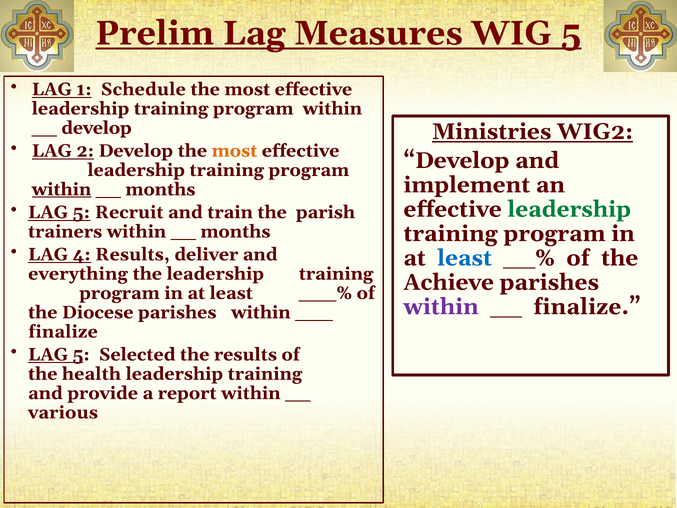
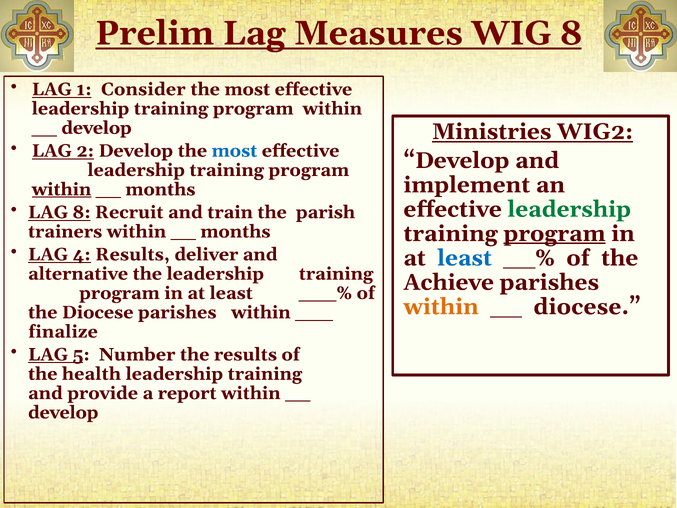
WIG 5: 5 -> 8
Schedule: Schedule -> Consider
most at (234, 151) colour: orange -> blue
5 at (81, 212): 5 -> 8
program at (554, 233) underline: none -> present
everything: everything -> alternative
within at (441, 307) colour: purple -> orange
finalize at (587, 307): finalize -> diocese
Selected: Selected -> Number
various at (63, 412): various -> develop
